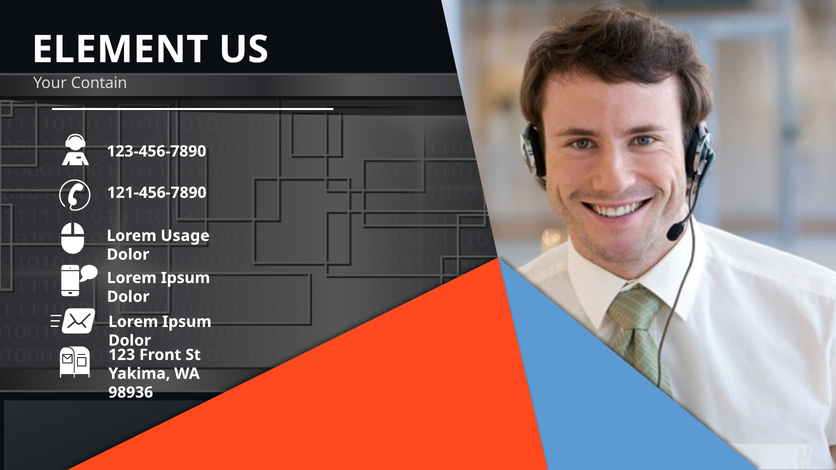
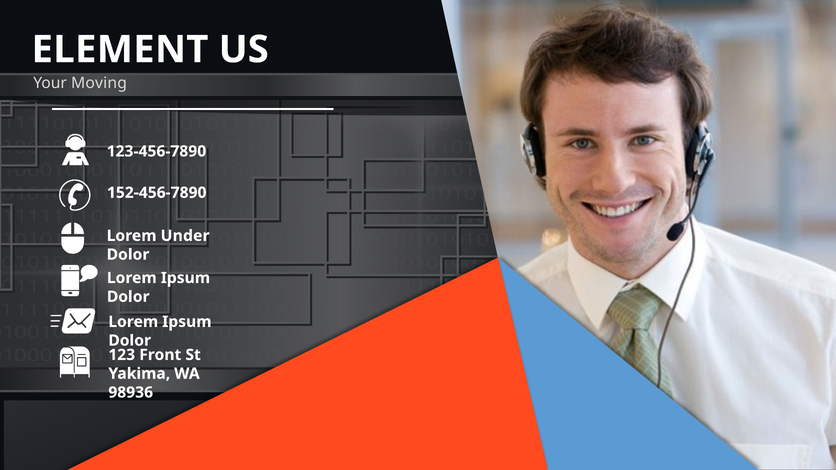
Contain: Contain -> Moving
121-456-7890: 121-456-7890 -> 152-456-7890
Usage: Usage -> Under
